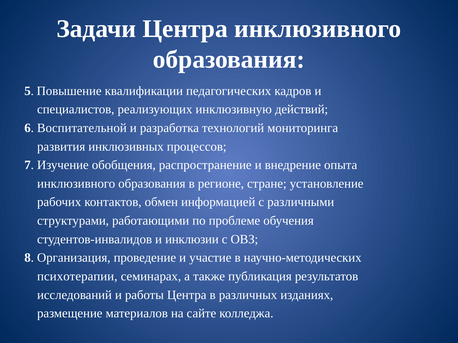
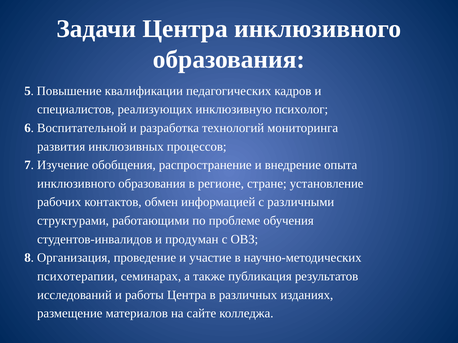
действий: действий -> психолог
инклюзии: инклюзии -> продуман
